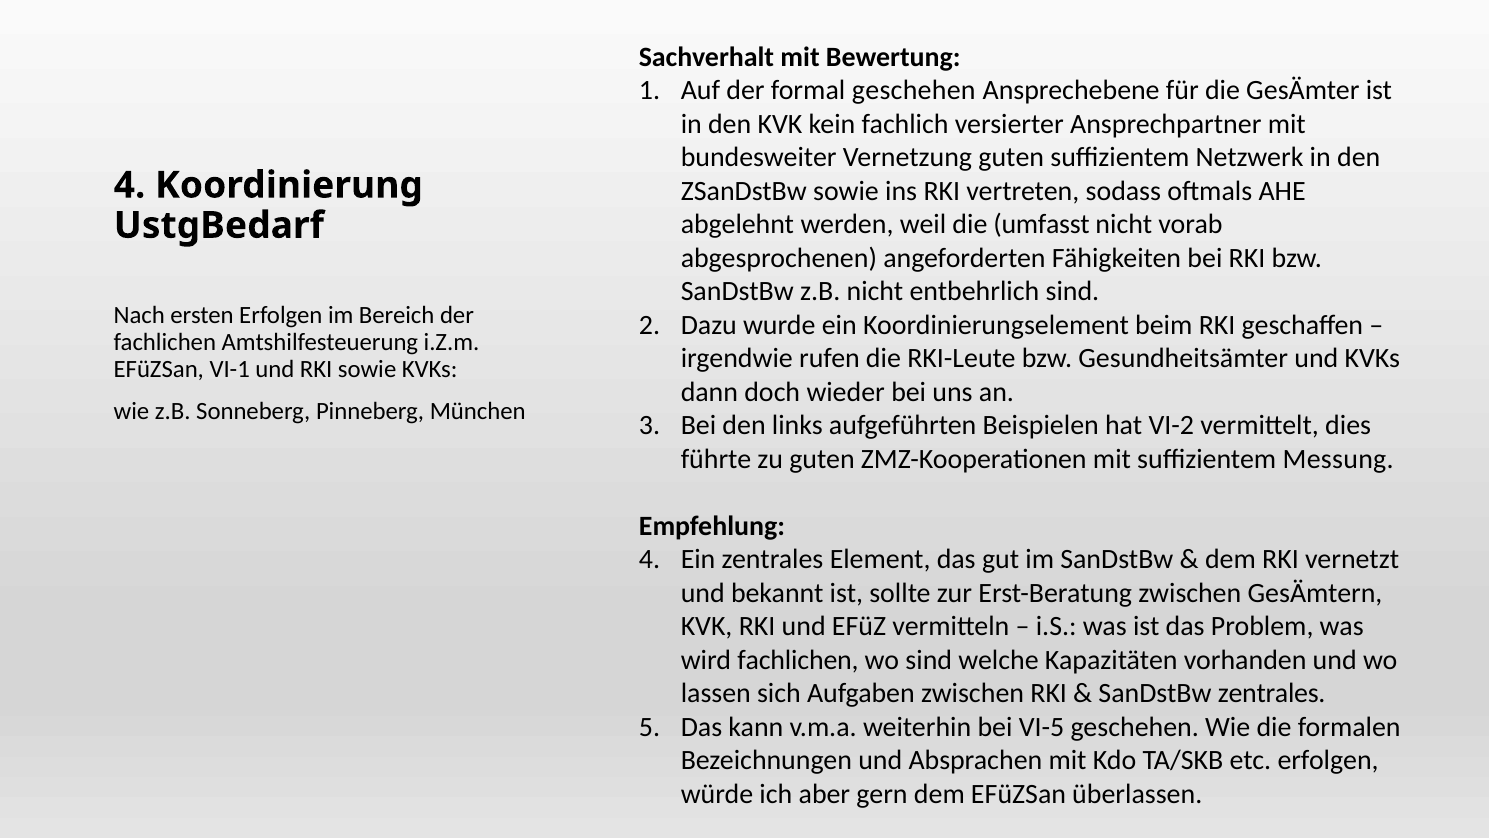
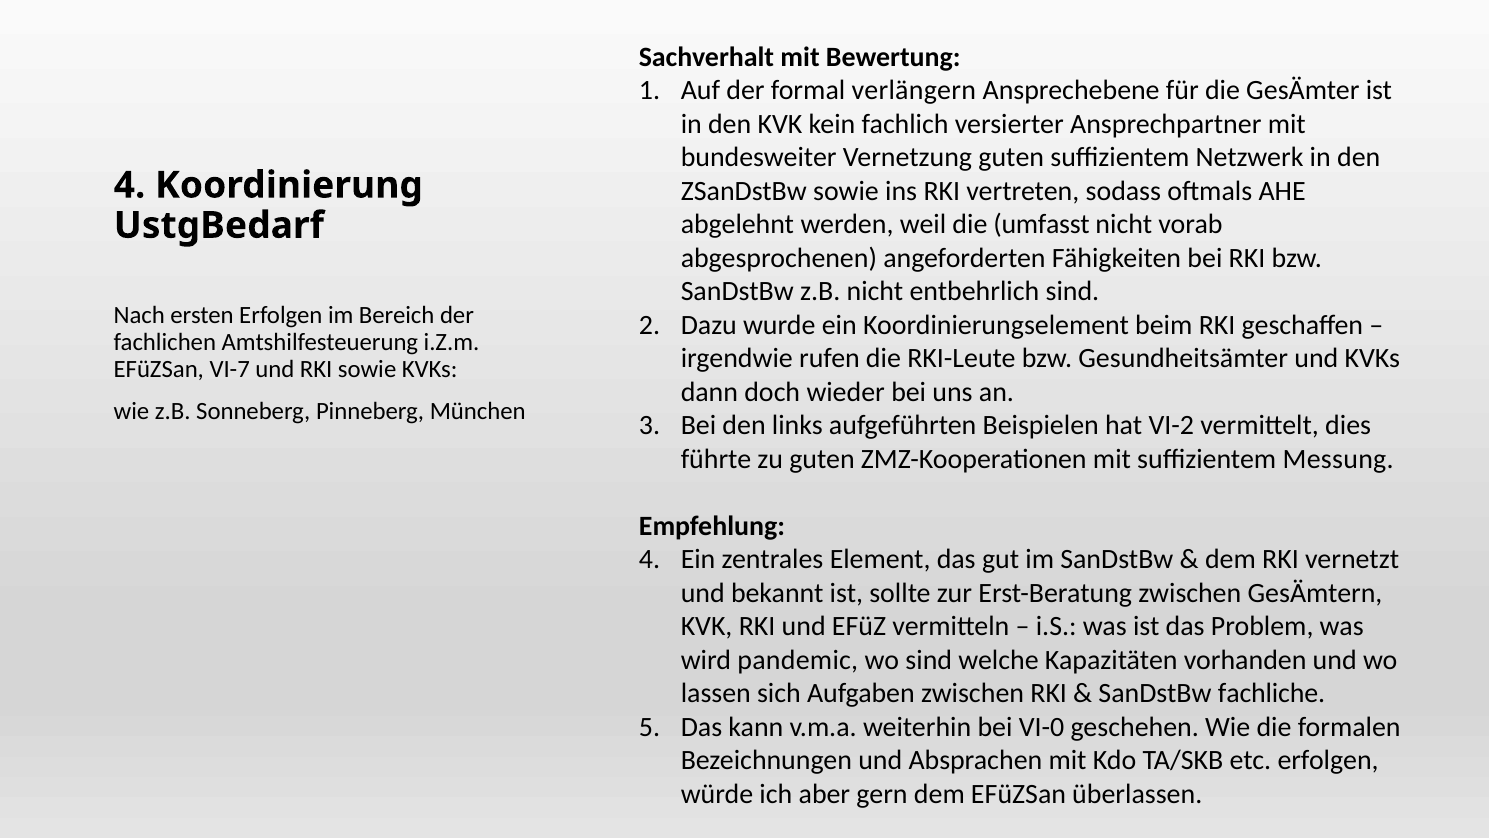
formal geschehen: geschehen -> verlängern
VI-1: VI-1 -> VI-7
wird fachlichen: fachlichen -> pandemic
SanDstBw zentrales: zentrales -> fachliche
VI-5: VI-5 -> VI-0
